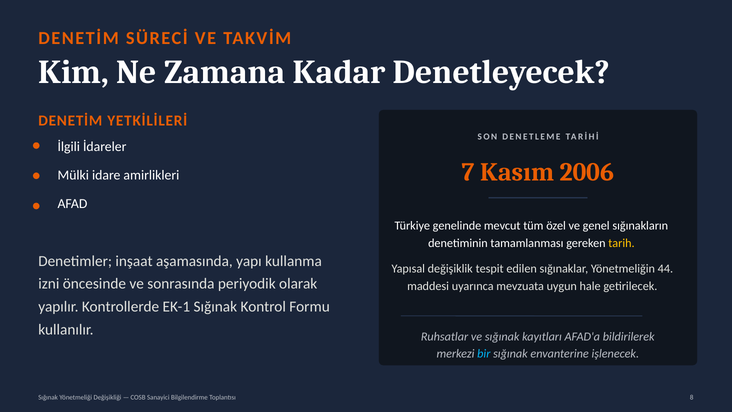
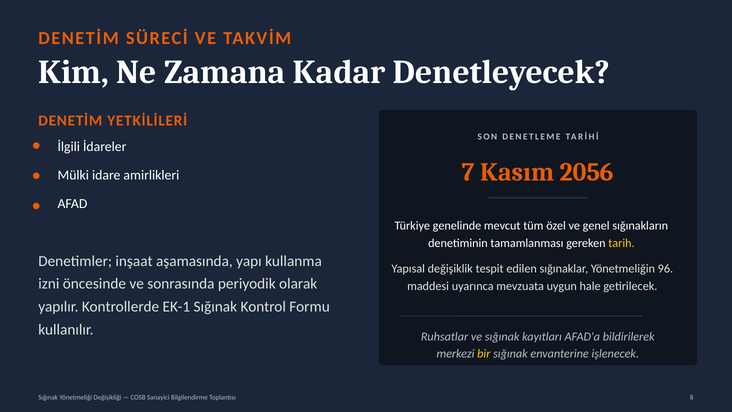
2006: 2006 -> 2056
44: 44 -> 96
bir colour: light blue -> yellow
